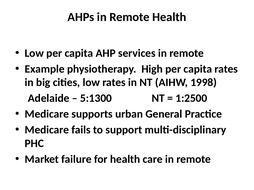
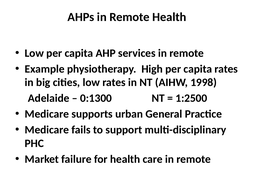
5:1300: 5:1300 -> 0:1300
